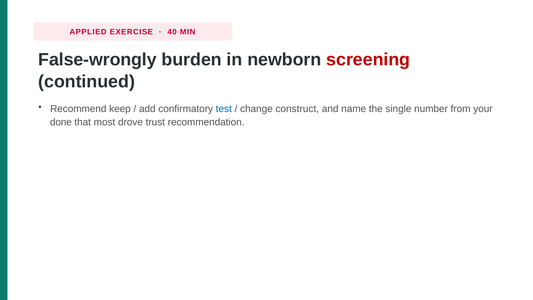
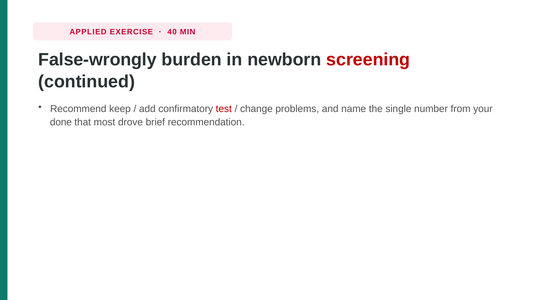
test colour: blue -> red
construct: construct -> problems
trust: trust -> brief
